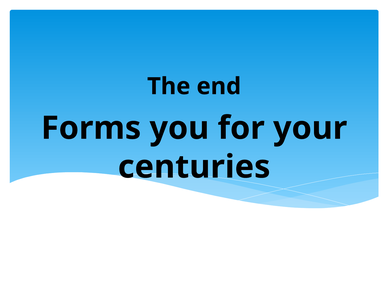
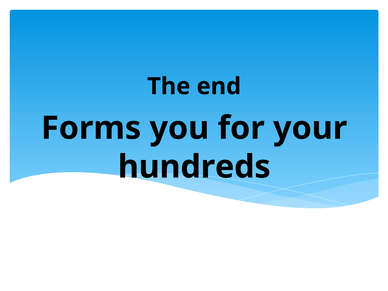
centuries: centuries -> hundreds
